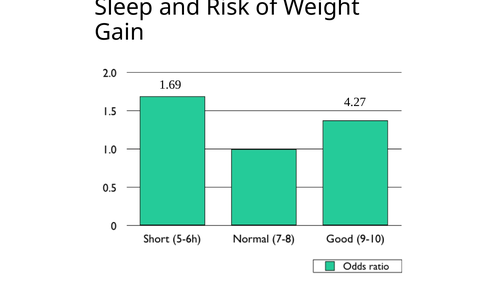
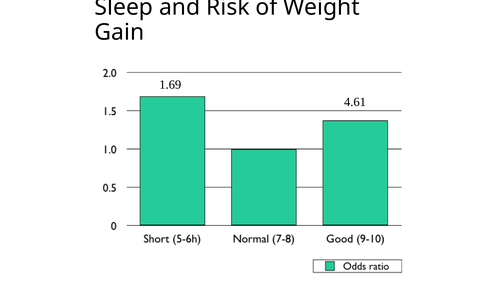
4.27: 4.27 -> 4.61
